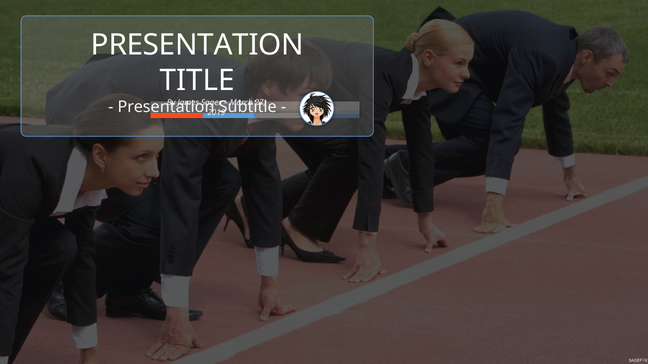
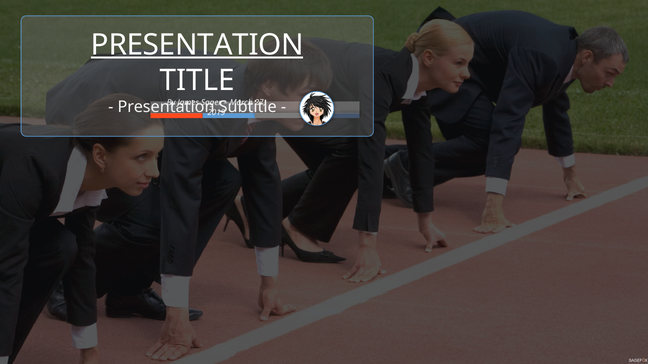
PRESENTATION at (197, 45) underline: none -> present
